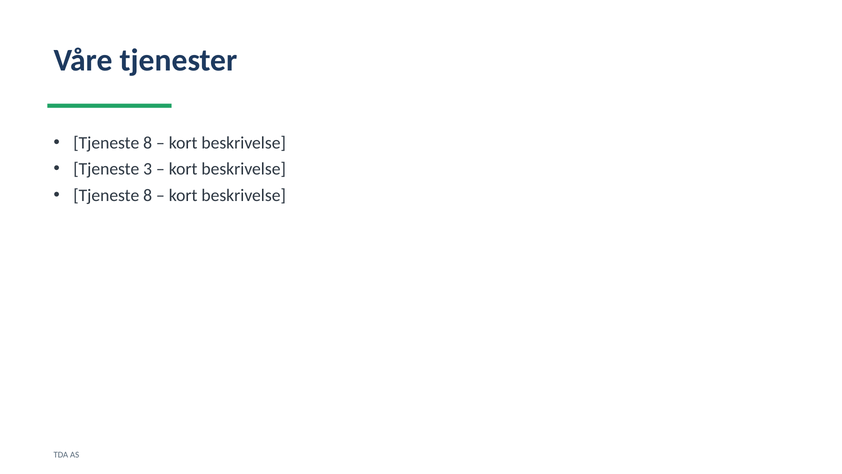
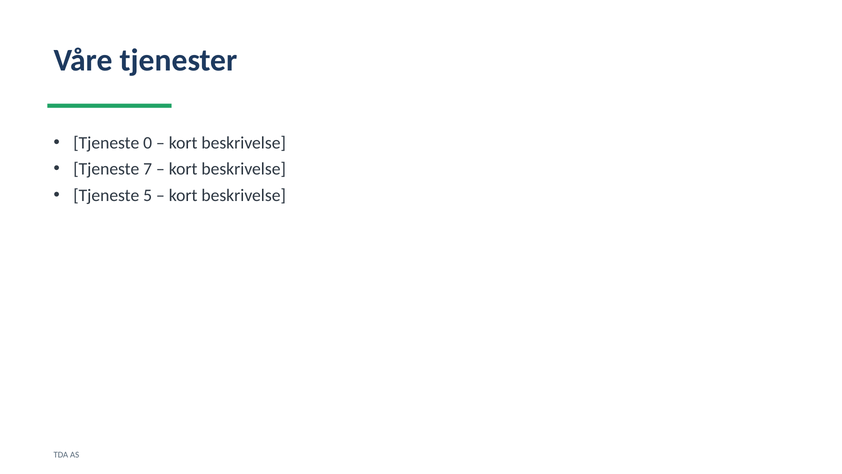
8 at (148, 143): 8 -> 0
3: 3 -> 7
8 at (148, 195): 8 -> 5
